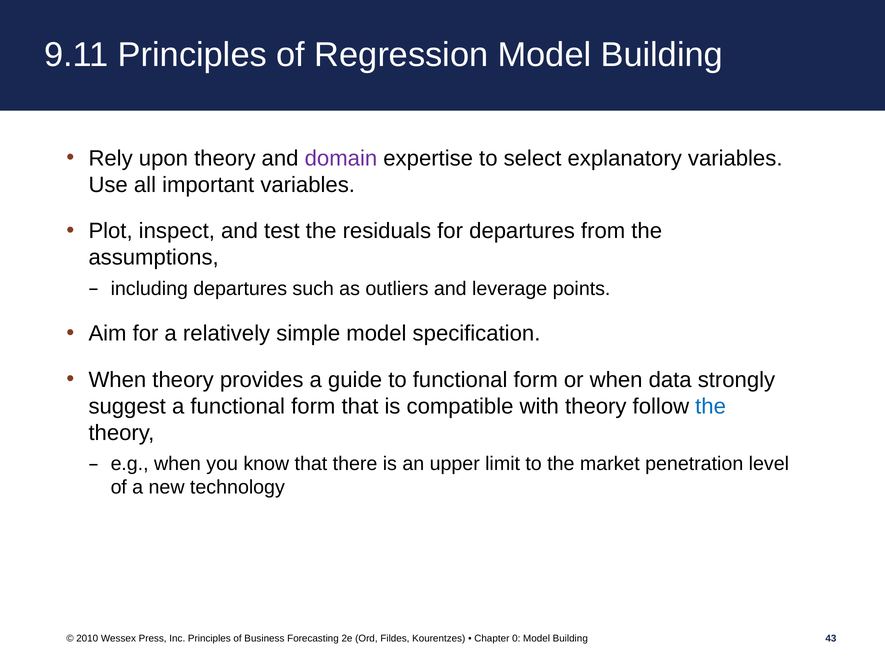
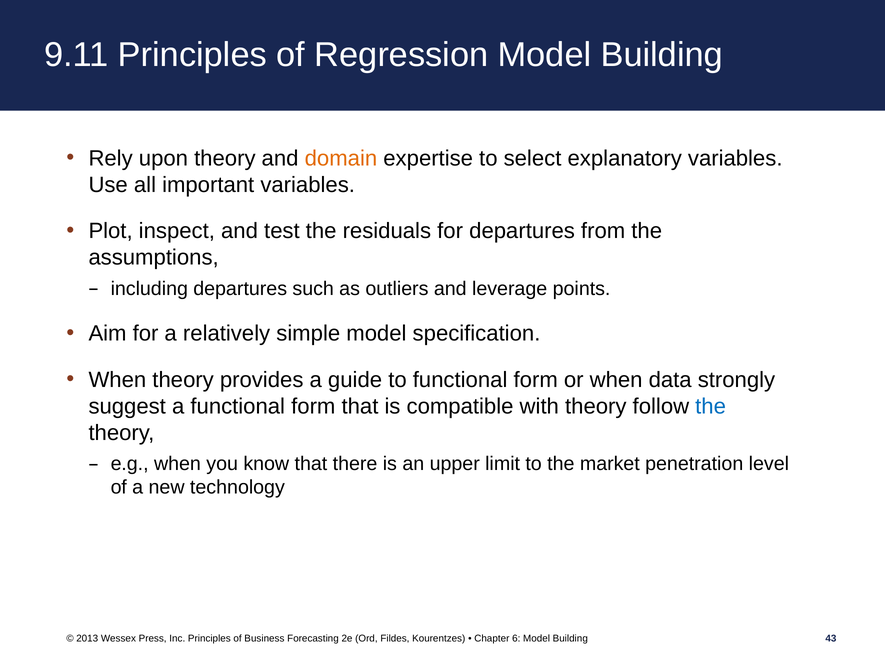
domain colour: purple -> orange
2010: 2010 -> 2013
0: 0 -> 6
